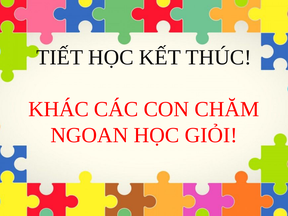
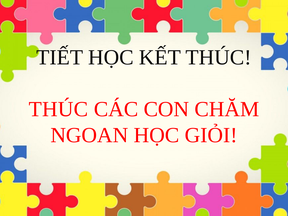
KHÁC at (59, 109): KHÁC -> THÚC
